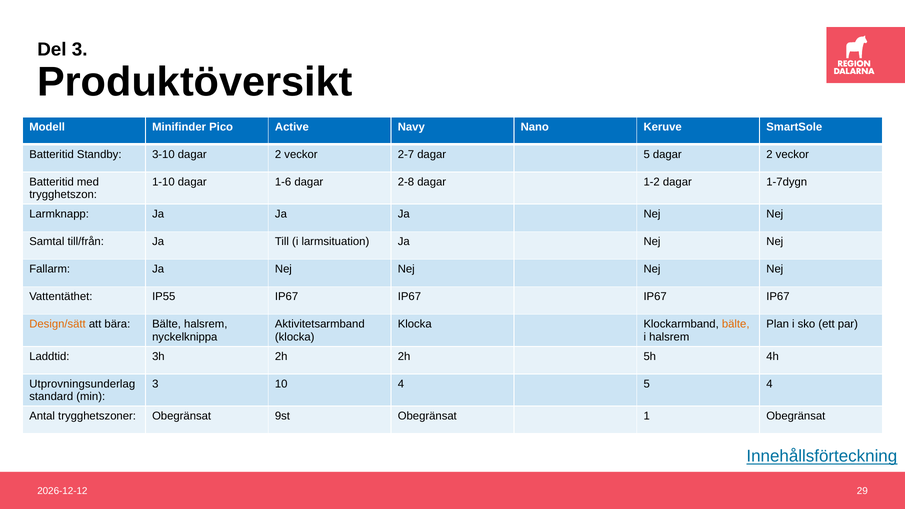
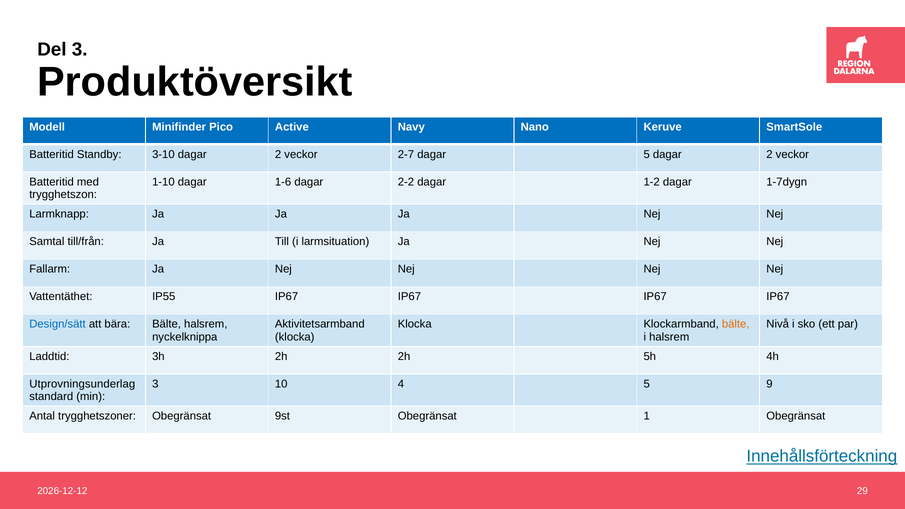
2-8: 2-8 -> 2-2
Design/sätt colour: orange -> blue
Plan: Plan -> Nivå
5 4: 4 -> 9
